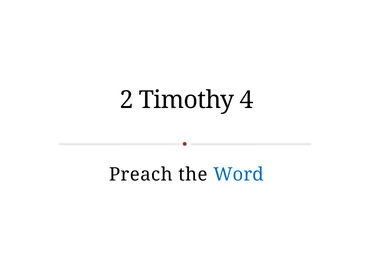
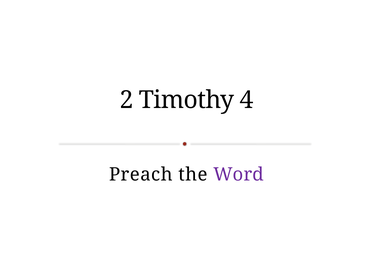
Word colour: blue -> purple
